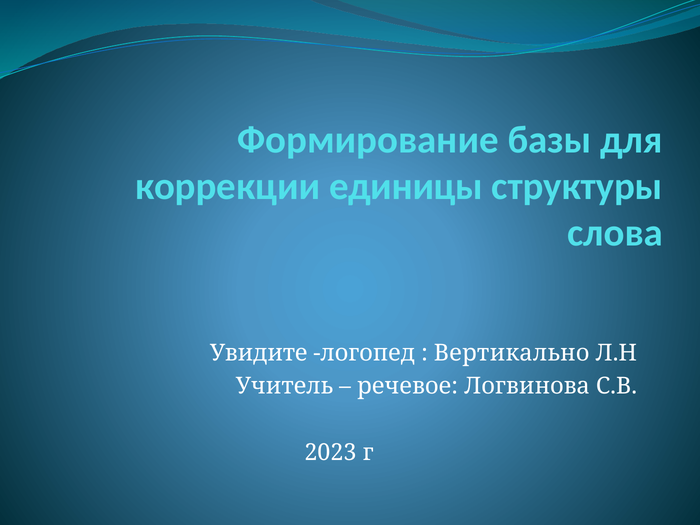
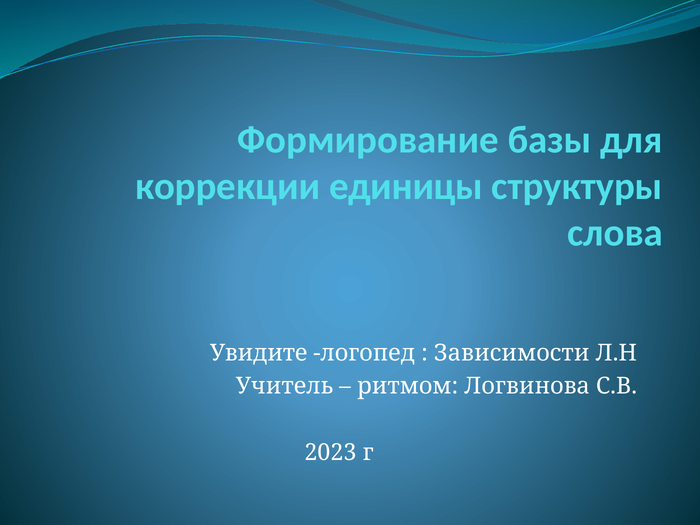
Вертикально: Вертикально -> Зависимости
речевое: речевое -> ритмом
